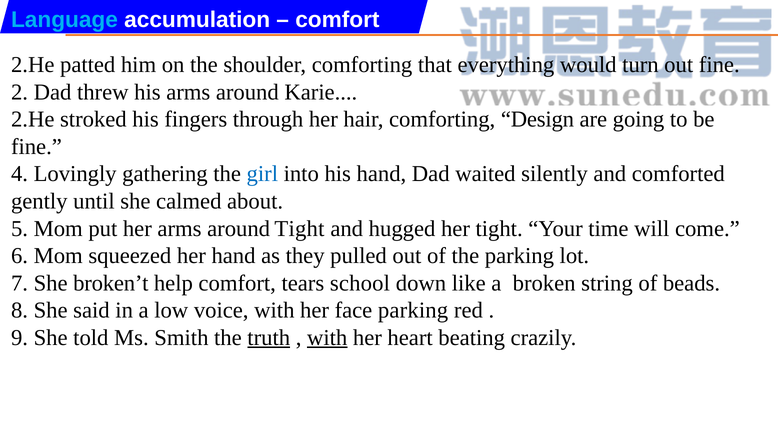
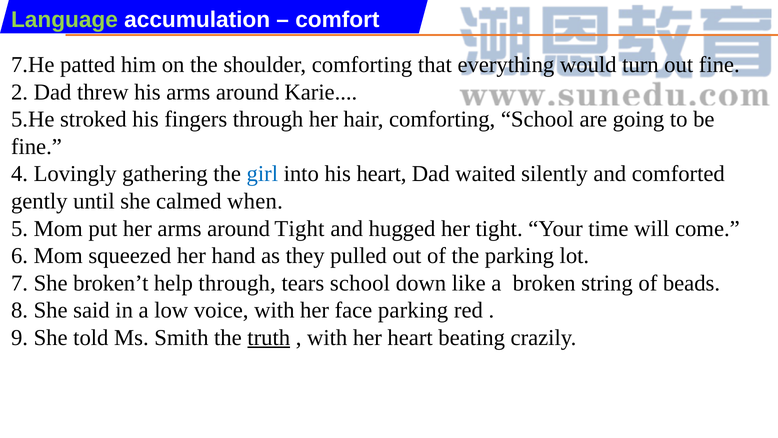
Language colour: light blue -> light green
2.He at (33, 65): 2.He -> 7.He
2.He at (33, 119): 2.He -> 5.He
comforting Design: Design -> School
his hand: hand -> heart
about: about -> when
help comfort: comfort -> through
with at (327, 337) underline: present -> none
